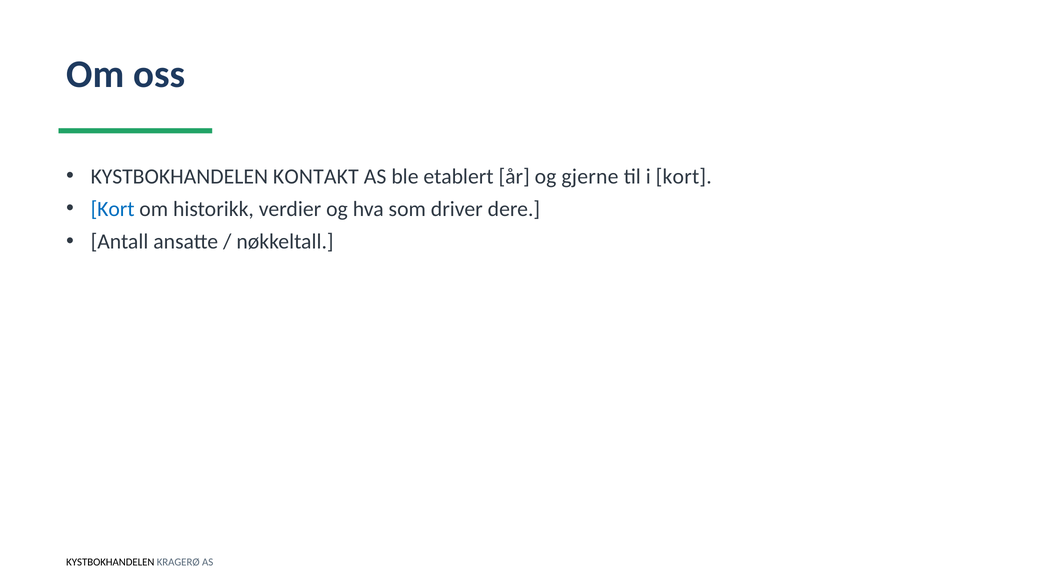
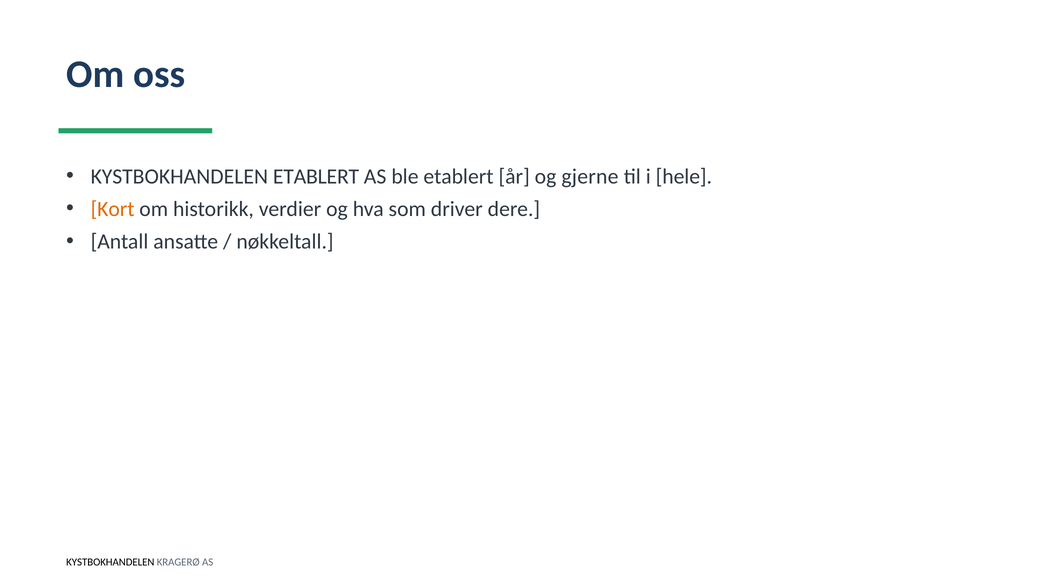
KYSTBOKHANDELEN KONTAKT: KONTAKT -> ETABLERT
i kort: kort -> hele
Kort at (113, 209) colour: blue -> orange
